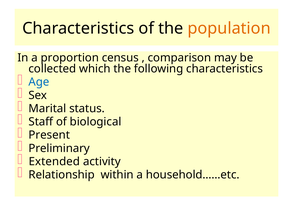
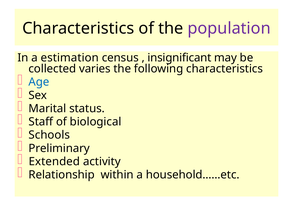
population colour: orange -> purple
proportion: proportion -> estimation
comparison: comparison -> insignificant
which: which -> varies
Present: Present -> Schools
